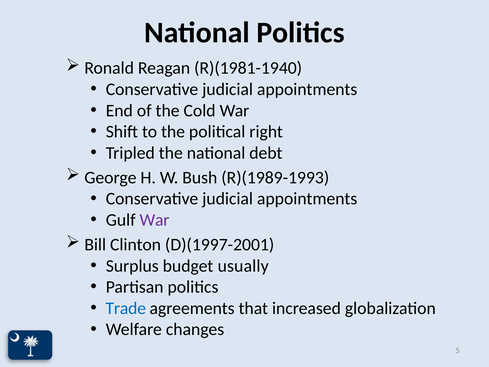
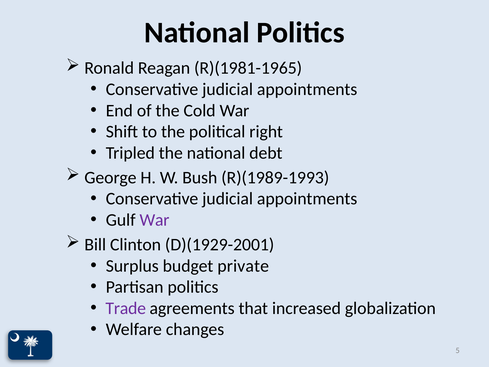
R)(1981-1940: R)(1981-1940 -> R)(1981-1965
D)(1997-2001: D)(1997-2001 -> D)(1929-2001
usually: usually -> private
Trade colour: blue -> purple
